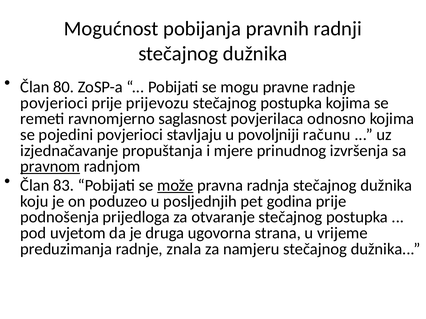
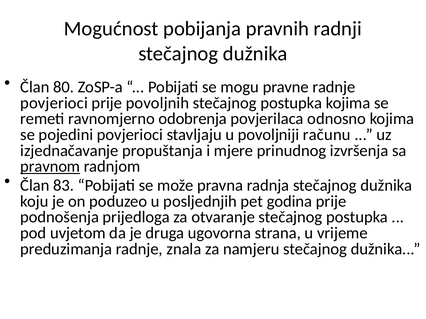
prijevozu: prijevozu -> povoljnih
saglasnost: saglasnost -> odobrenja
može underline: present -> none
